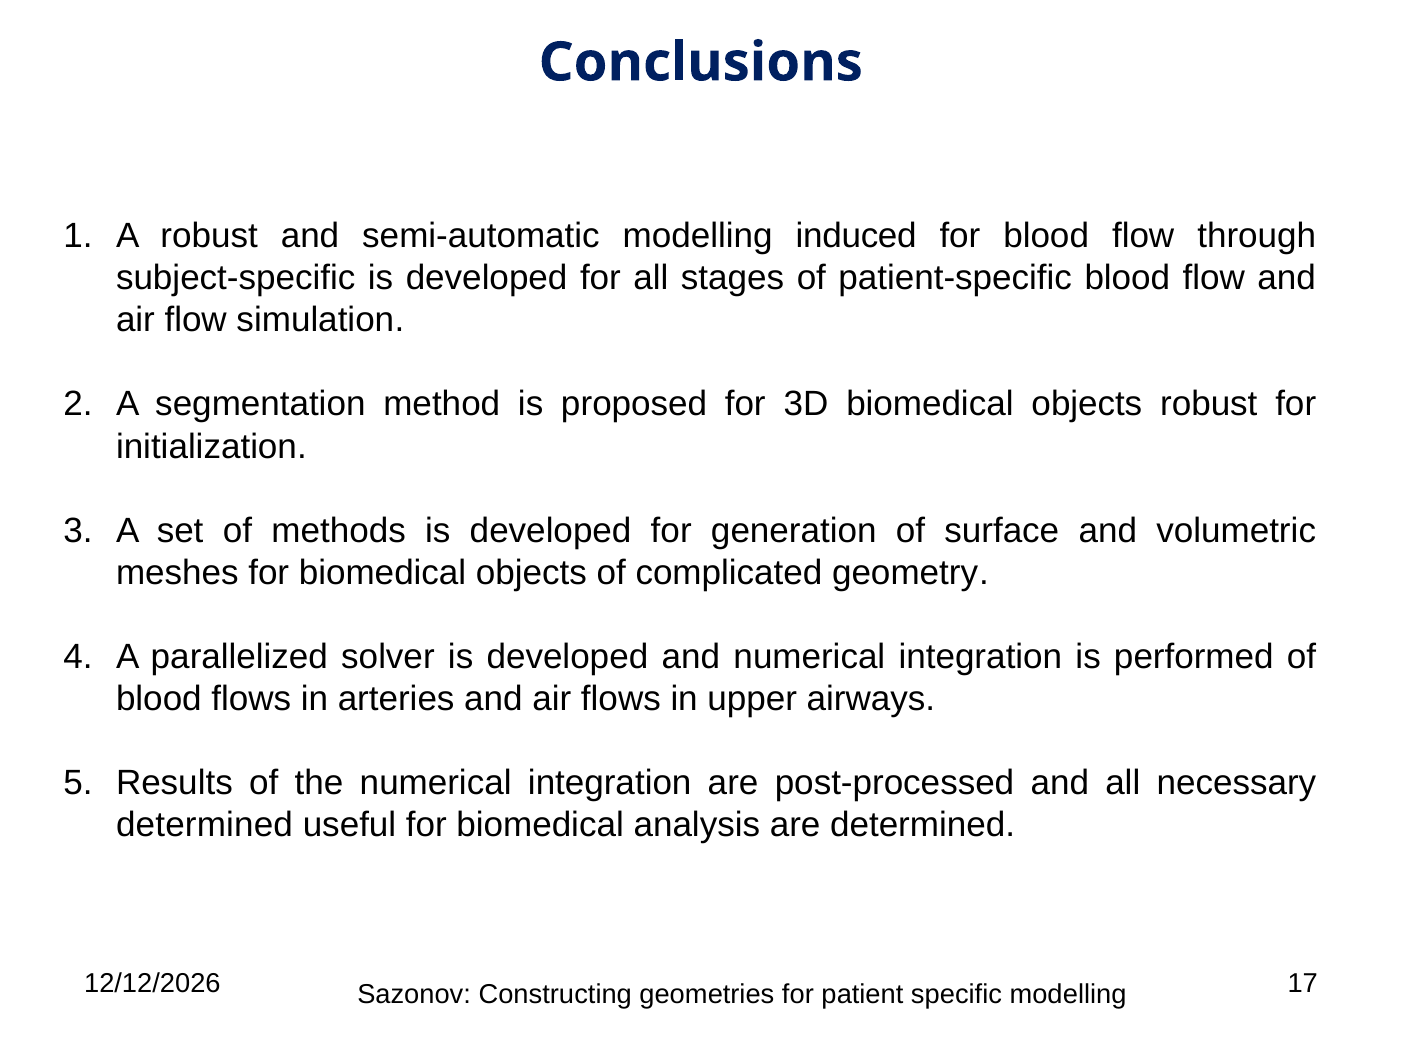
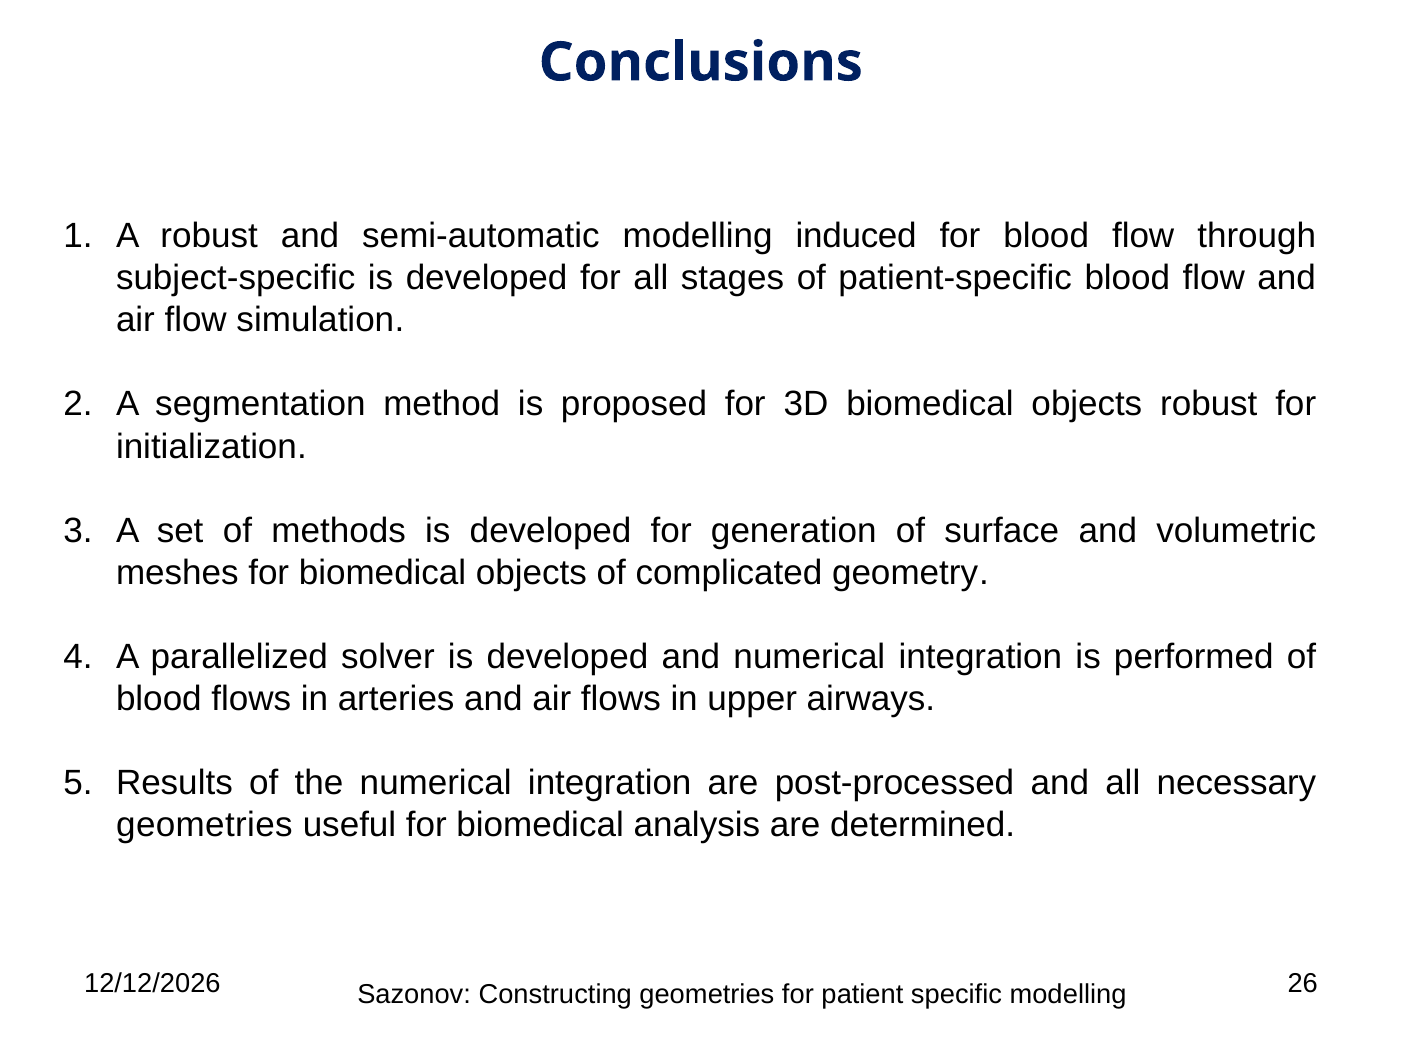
determined at (204, 825): determined -> geometries
17: 17 -> 26
